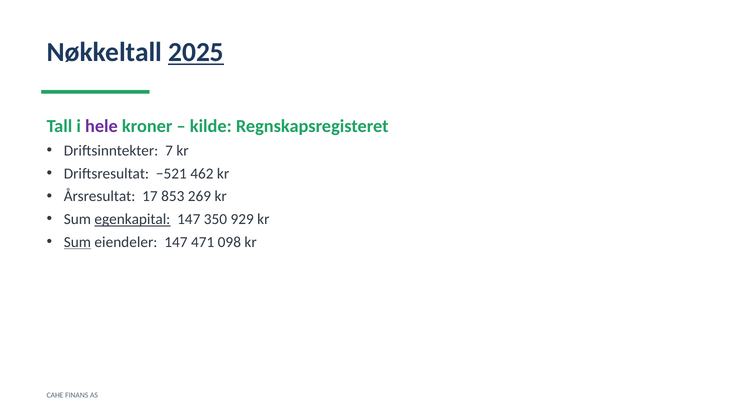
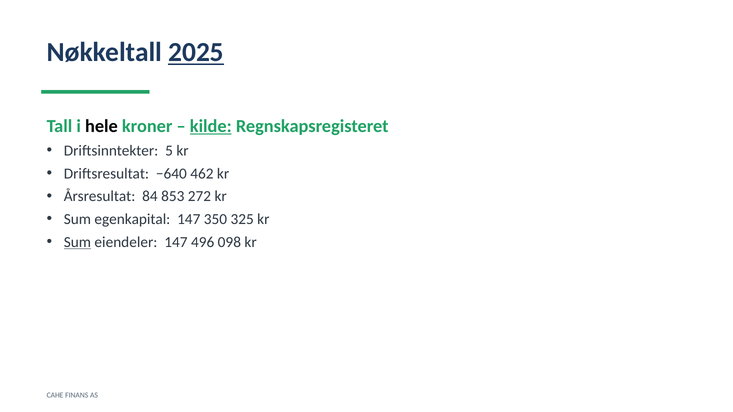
hele colour: purple -> black
kilde underline: none -> present
7: 7 -> 5
−521: −521 -> −640
17: 17 -> 84
269: 269 -> 272
egenkapital underline: present -> none
929: 929 -> 325
471: 471 -> 496
